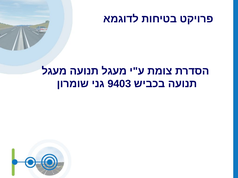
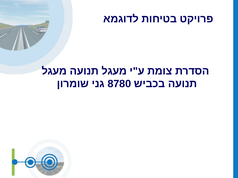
9403: 9403 -> 8780
